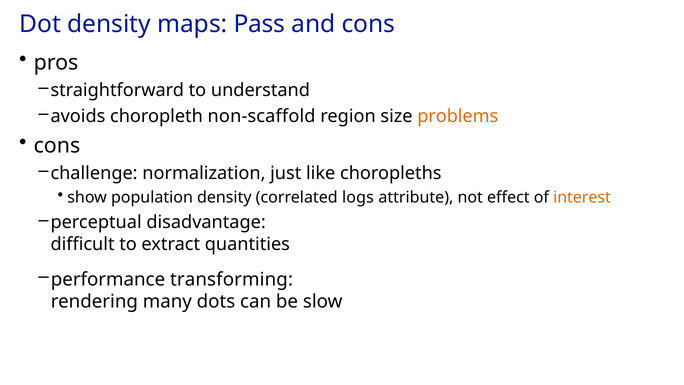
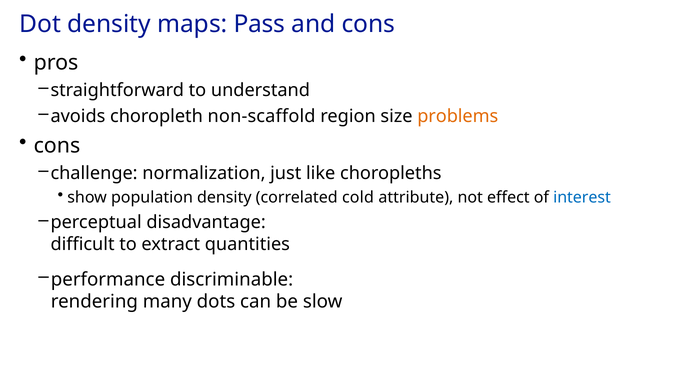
logs: logs -> cold
interest colour: orange -> blue
transforming: transforming -> discriminable
